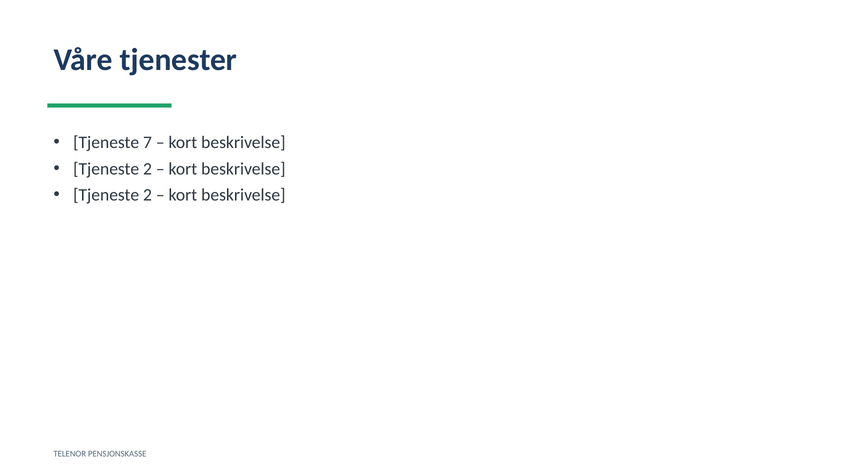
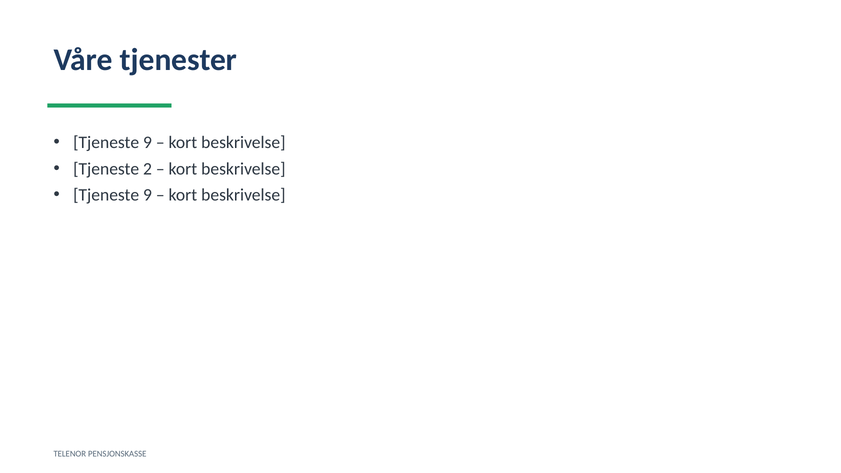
7 at (147, 142): 7 -> 9
2 at (147, 195): 2 -> 9
